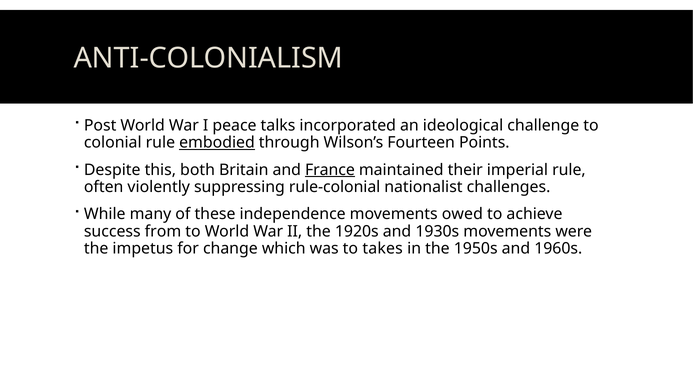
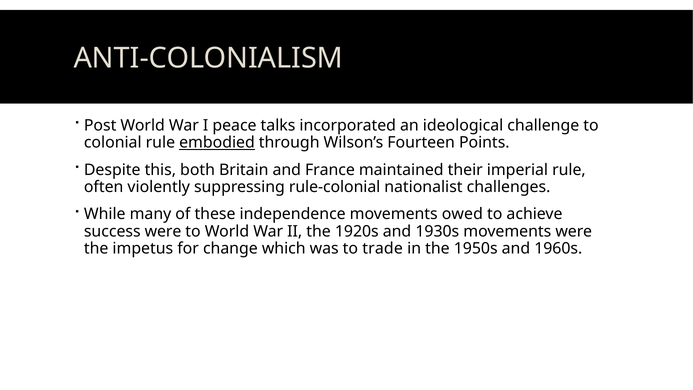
France underline: present -> none
success from: from -> were
takes: takes -> trade
